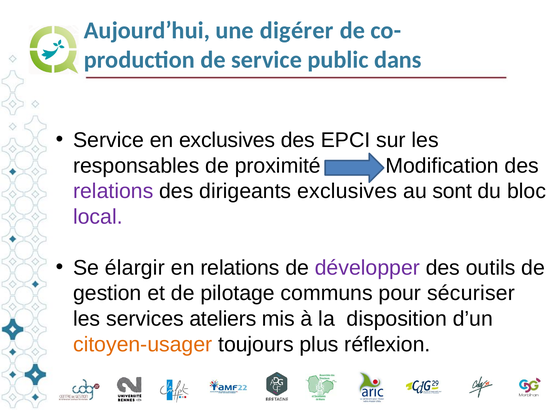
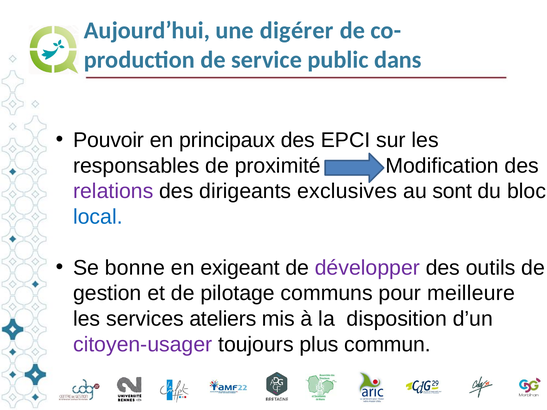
Service at (108, 140): Service -> Pouvoir
en exclusives: exclusives -> principaux
local colour: purple -> blue
élargir: élargir -> bonne
en relations: relations -> exigeant
sécuriser: sécuriser -> meilleure
citoyen-usager colour: orange -> purple
réflexion: réflexion -> commun
